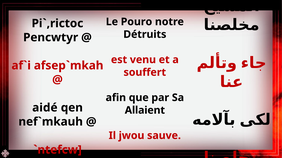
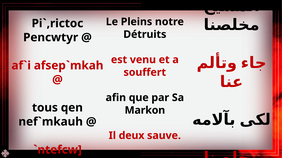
Pouro: Pouro -> Pleins
aidé: aidé -> tous
Allaient: Allaient -> Markon
jwou: jwou -> deux
